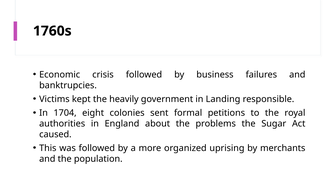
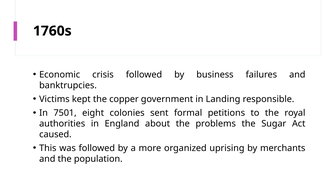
heavily: heavily -> copper
1704: 1704 -> 7501
